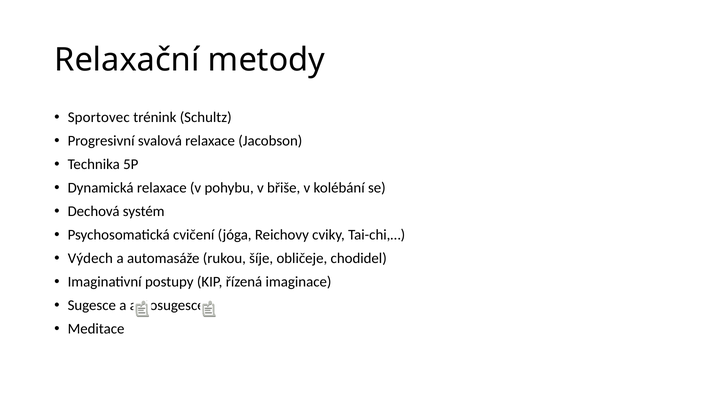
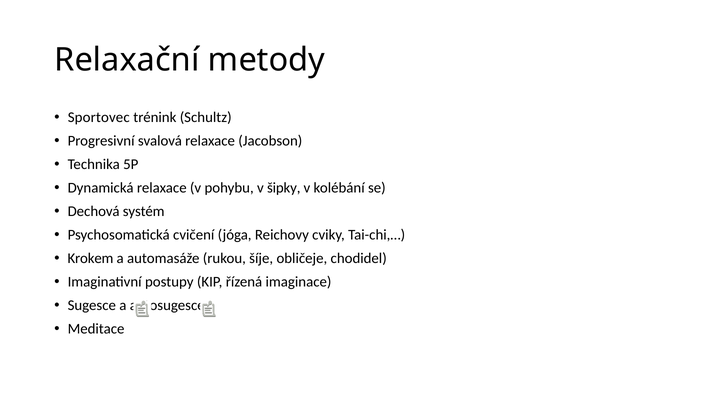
břiše: břiše -> šipky
Výdech: Výdech -> Krokem
